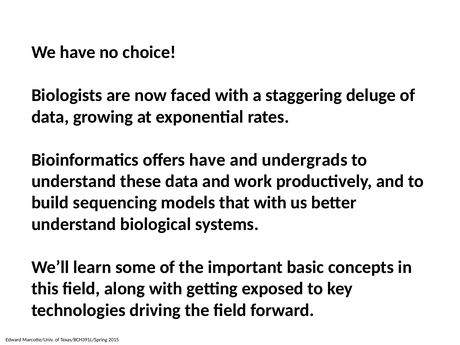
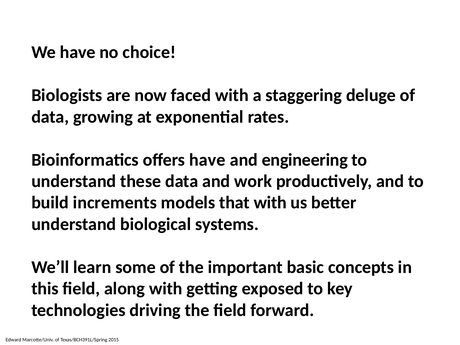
undergrads: undergrads -> engineering
sequencing: sequencing -> increments
